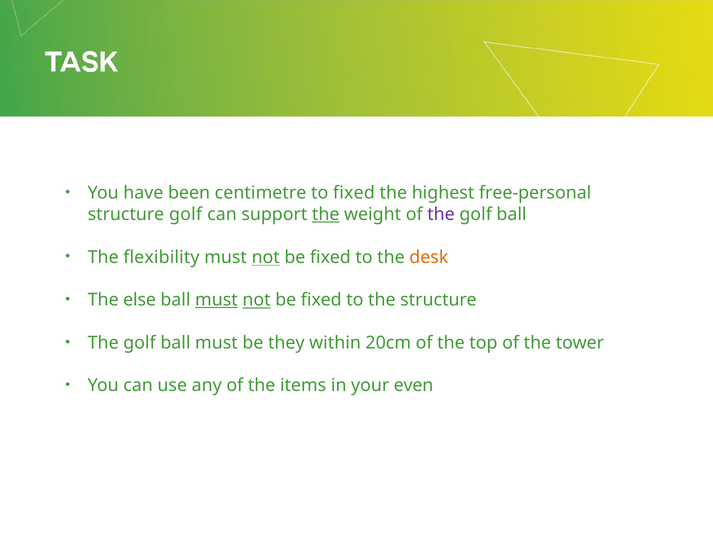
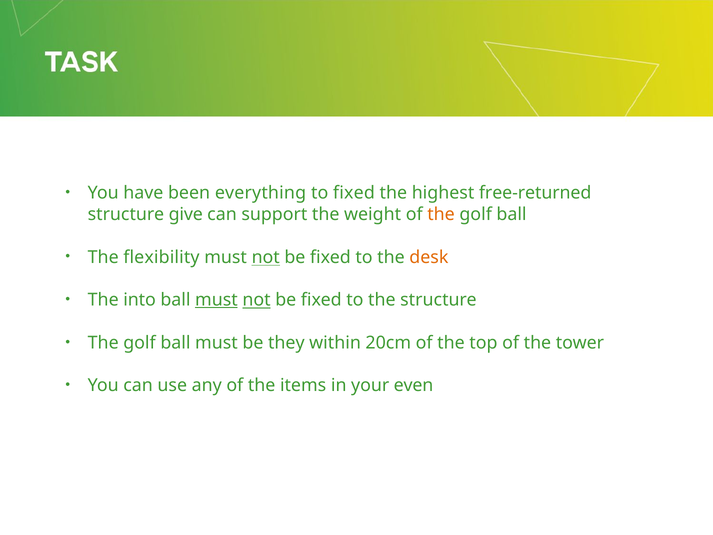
centimetre: centimetre -> everything
free-personal: free-personal -> free-returned
structure golf: golf -> give
the at (326, 214) underline: present -> none
the at (441, 214) colour: purple -> orange
else: else -> into
